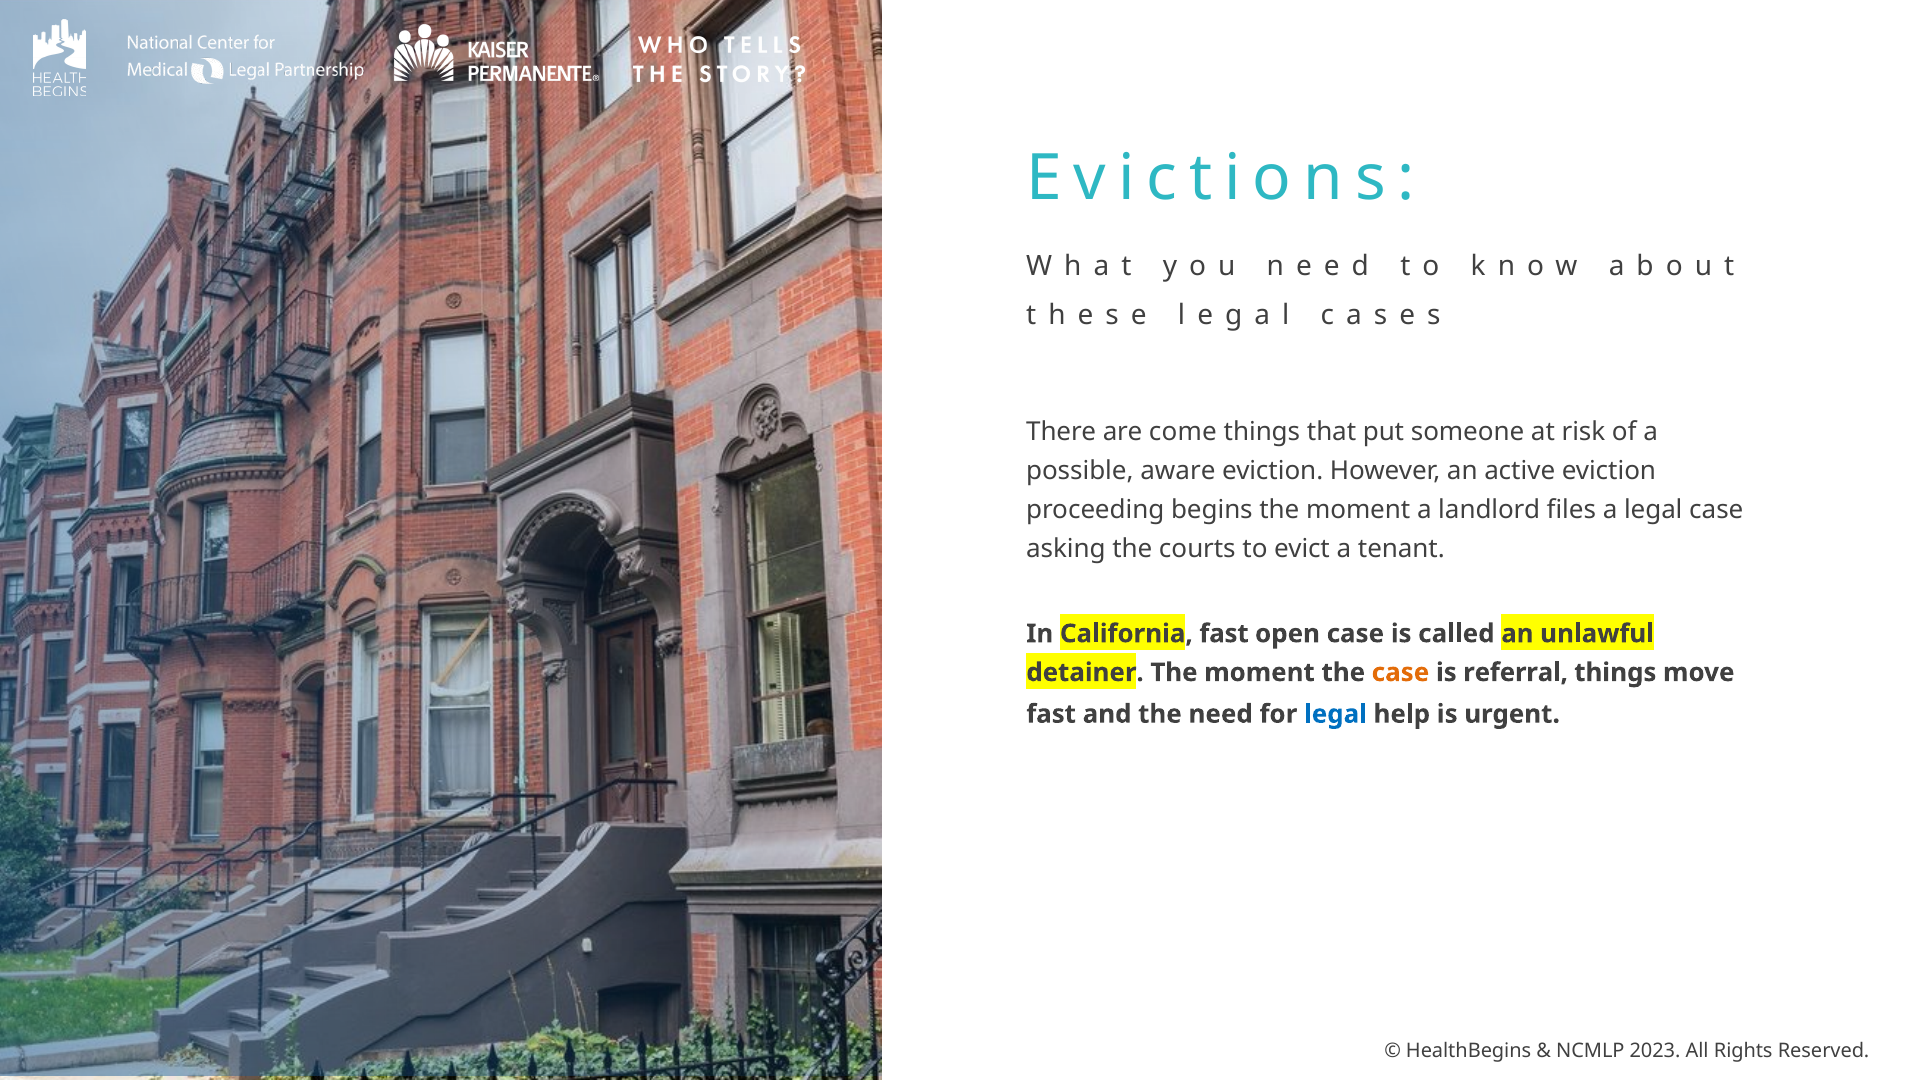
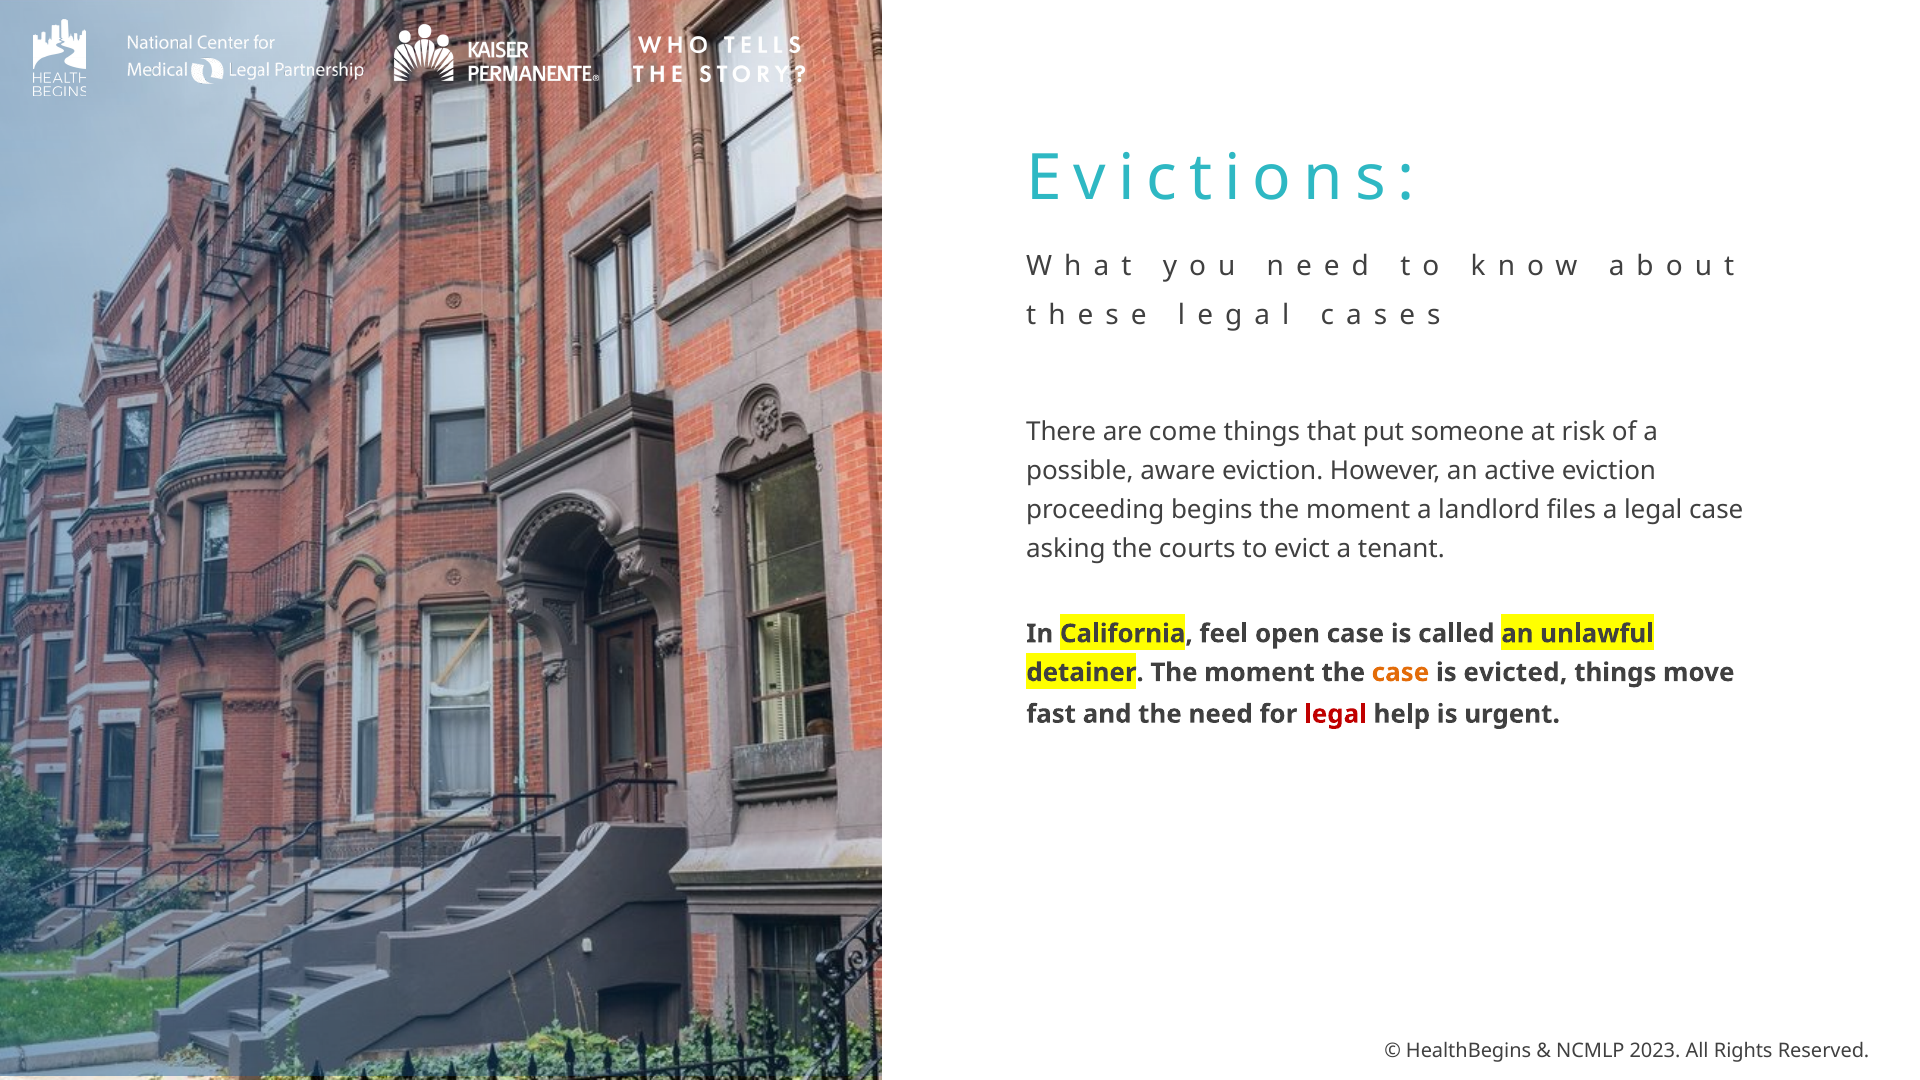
California fast: fast -> feel
referral: referral -> evicted
legal at (1335, 714) colour: blue -> red
